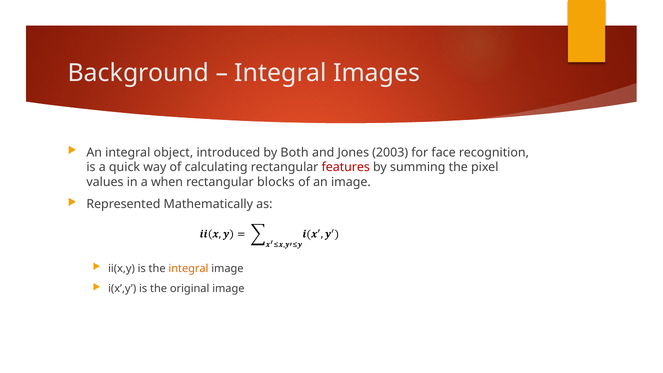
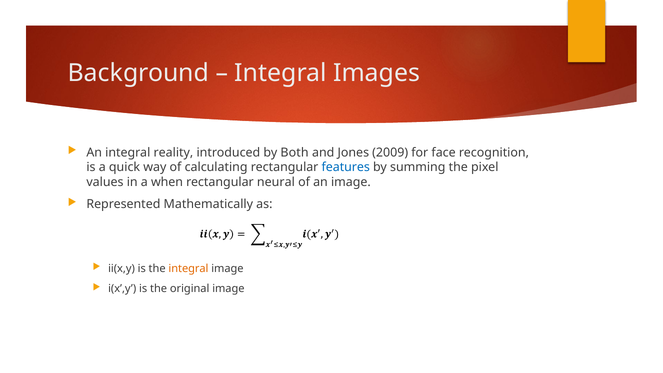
object: object -> reality
2003: 2003 -> 2009
features colour: red -> blue
blocks: blocks -> neural
